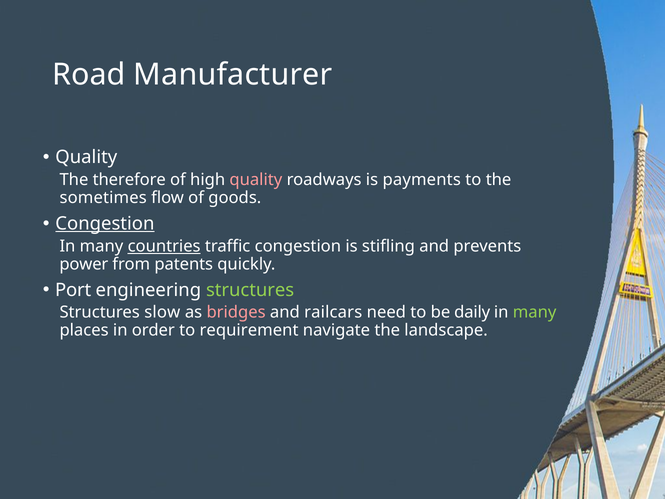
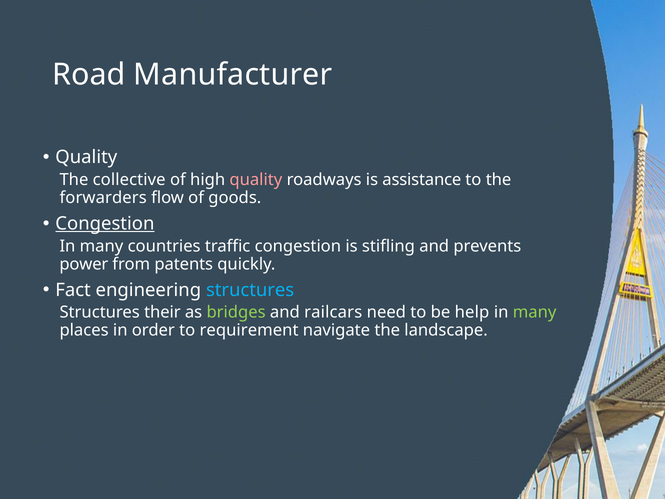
therefore: therefore -> collective
payments: payments -> assistance
sometimes: sometimes -> forwarders
countries underline: present -> none
Port: Port -> Fact
structures at (250, 290) colour: light green -> light blue
slow: slow -> their
bridges colour: pink -> light green
daily: daily -> help
